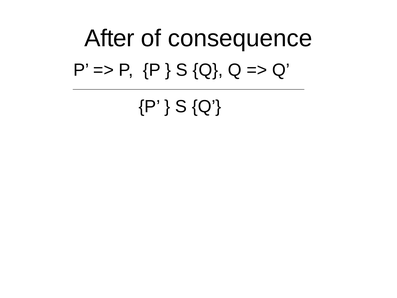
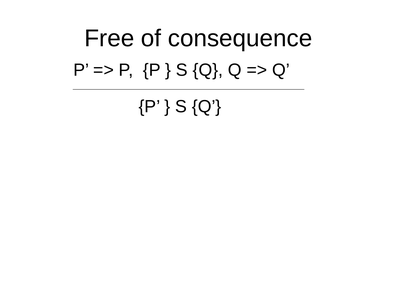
After: After -> Free
